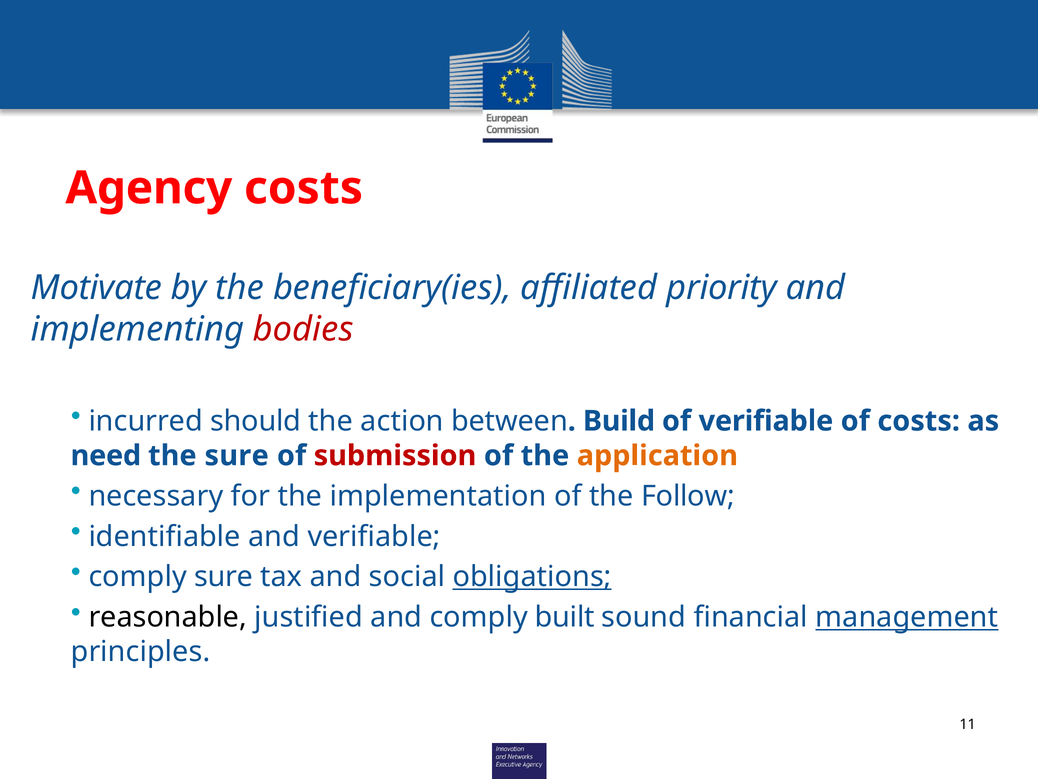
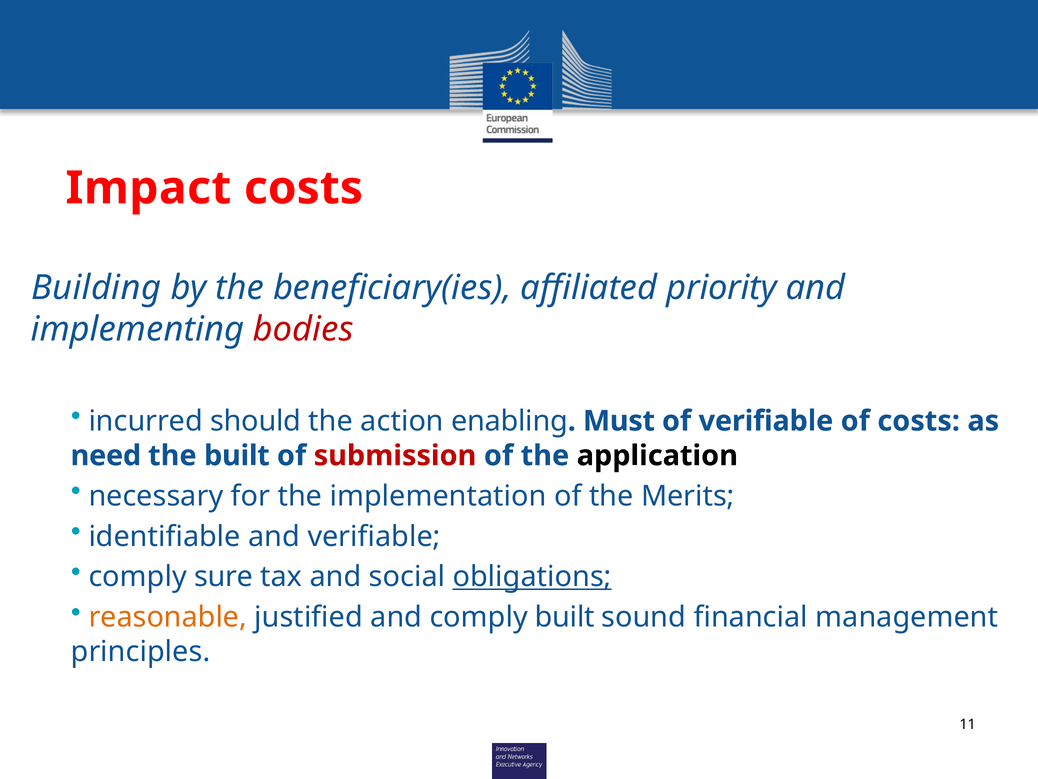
Agency: Agency -> Impact
Motivate: Motivate -> Building
between: between -> enabling
Build: Build -> Must
the sure: sure -> built
application colour: orange -> black
Follow: Follow -> Merits
reasonable colour: black -> orange
management underline: present -> none
